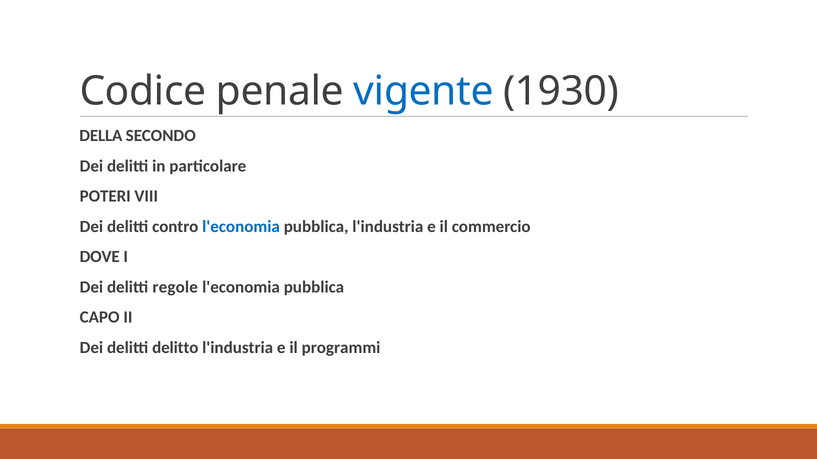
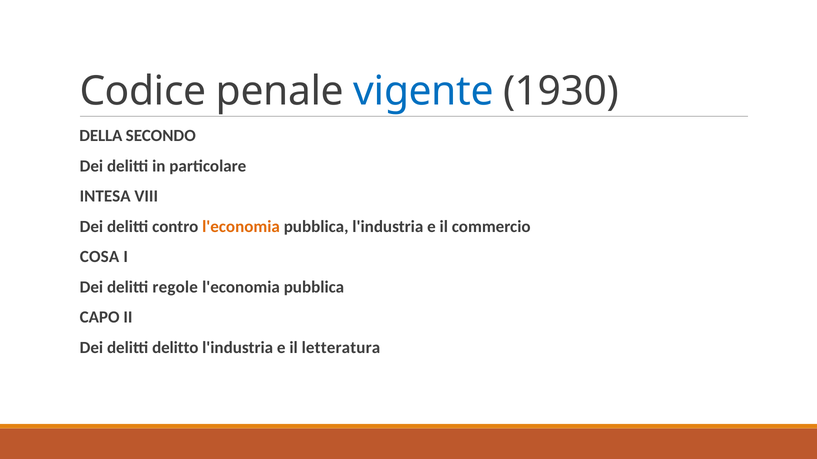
POTERI: POTERI -> INTESA
l'economia at (241, 227) colour: blue -> orange
DOVE: DOVE -> COSA
programmi: programmi -> letteratura
